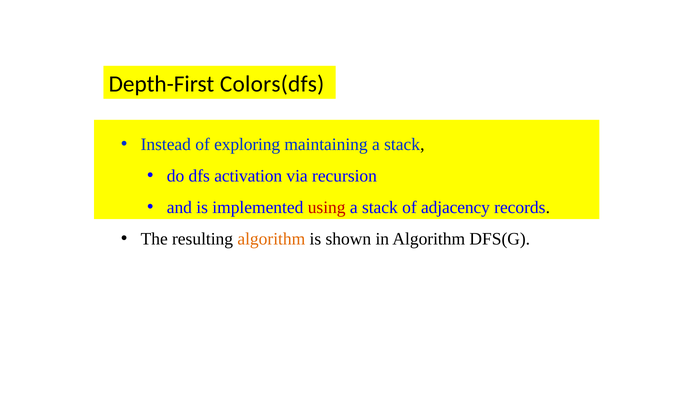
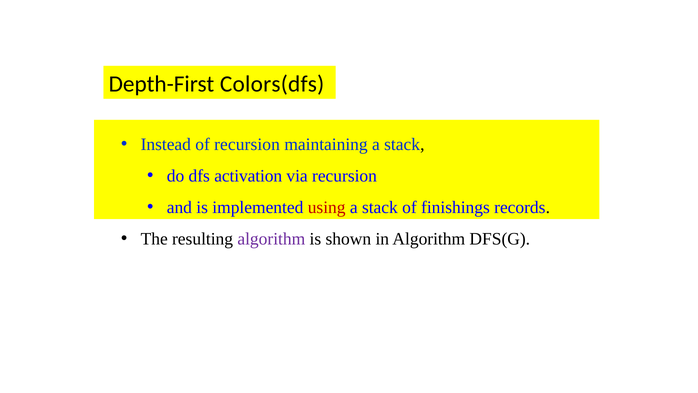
of exploring: exploring -> recursion
adjacency: adjacency -> finishings
algorithm at (271, 239) colour: orange -> purple
